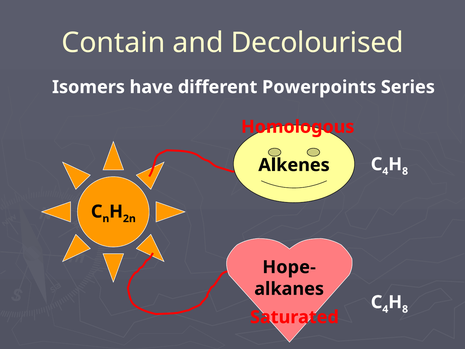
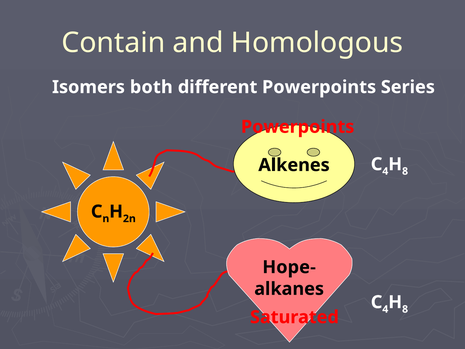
Decolourised: Decolourised -> Homologous
have: have -> both
Homologous at (298, 127): Homologous -> Powerpoints
